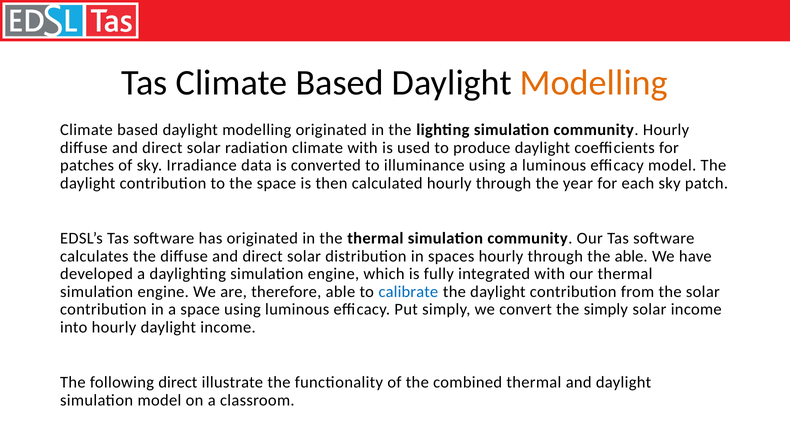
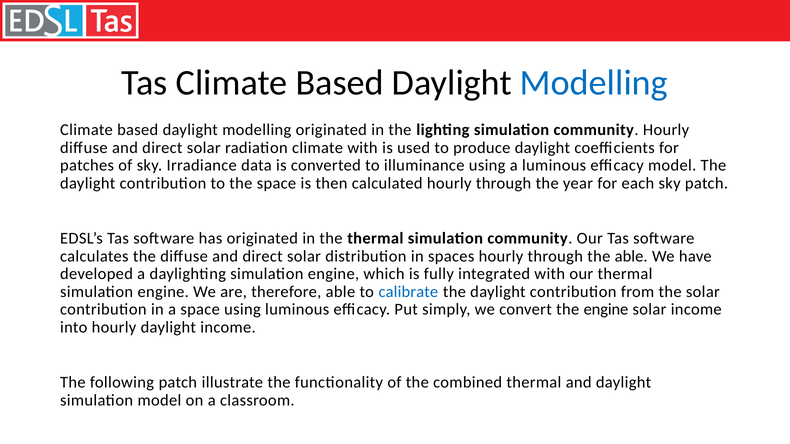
Modelling at (594, 83) colour: orange -> blue
the simply: simply -> engine
following direct: direct -> patch
